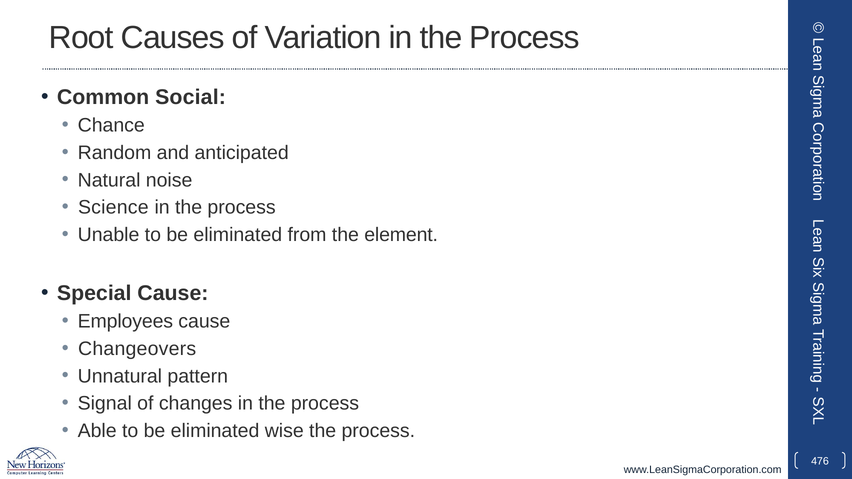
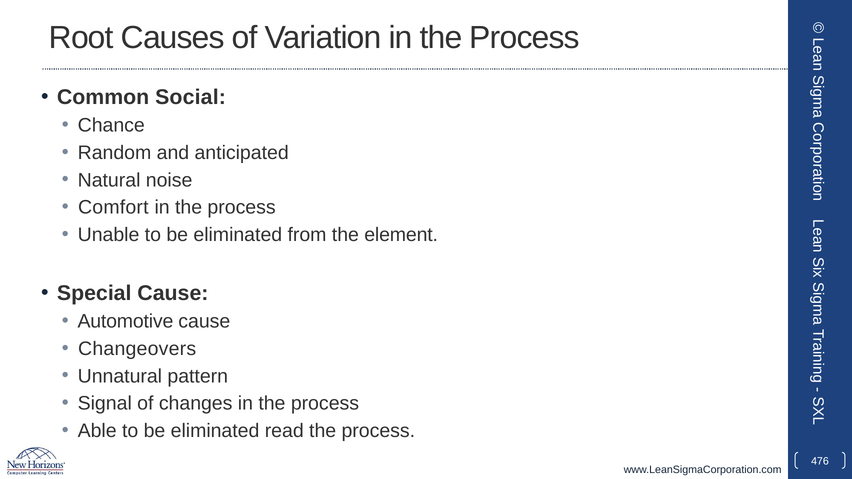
Science: Science -> Comfort
Employees: Employees -> Automotive
wise: wise -> read
